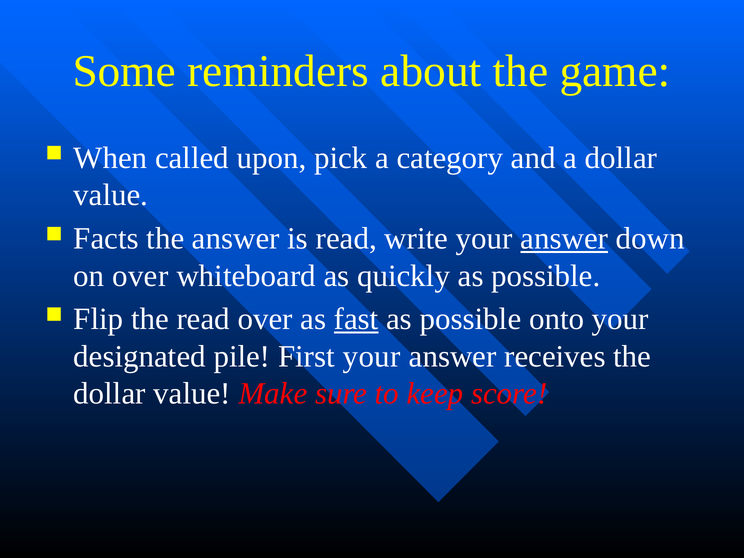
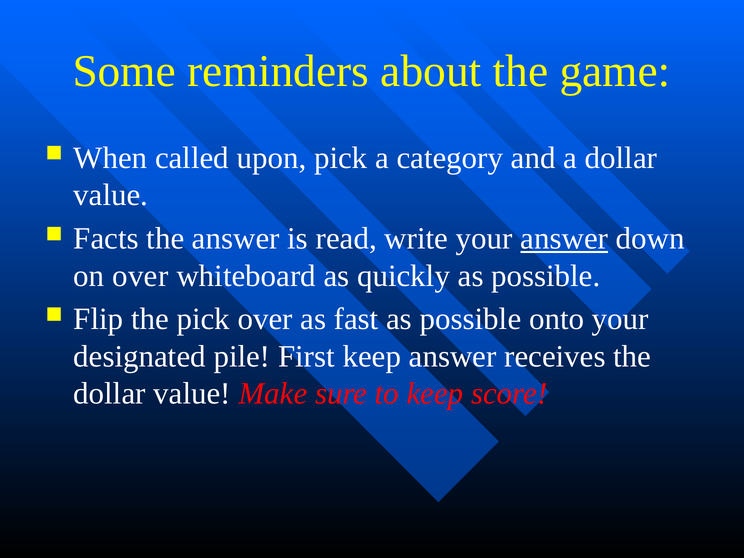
the read: read -> pick
fast underline: present -> none
First your: your -> keep
